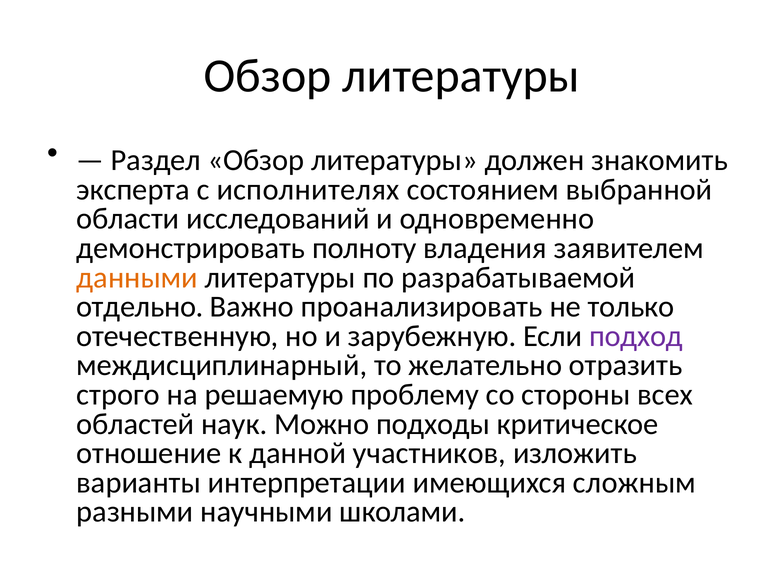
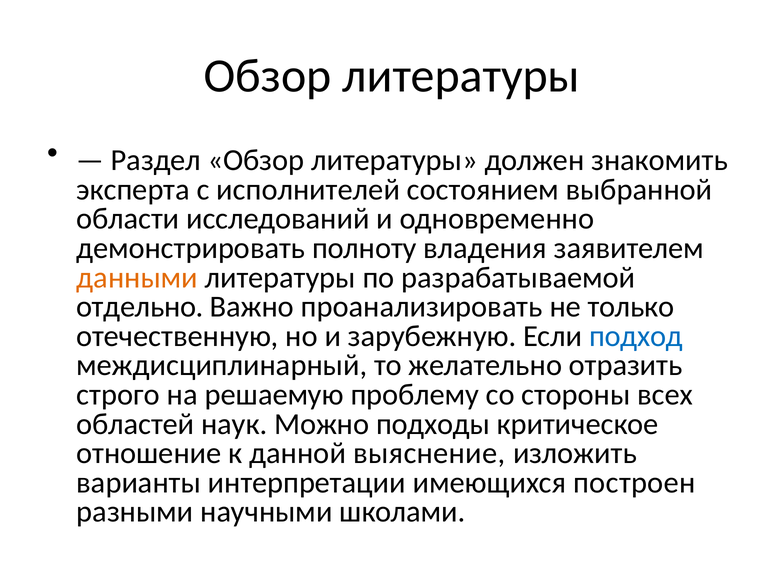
исполнителях: исполнителях -> исполнителей
подход colour: purple -> blue
участников: участников -> выяснение
сложным: сложным -> построен
